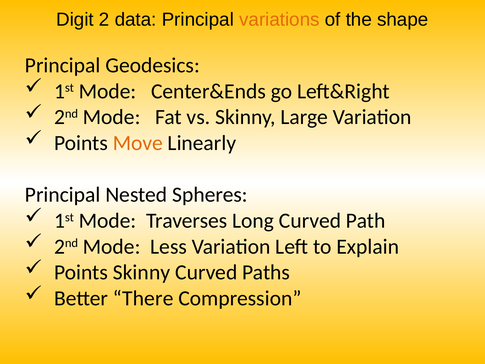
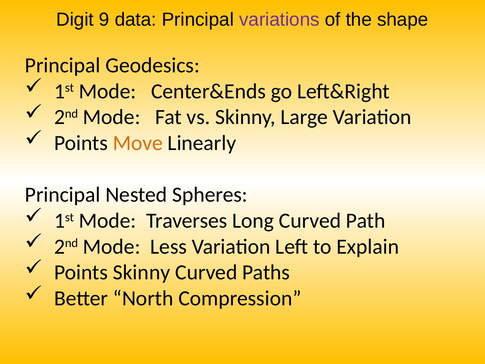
2: 2 -> 9
variations colour: orange -> purple
There: There -> North
